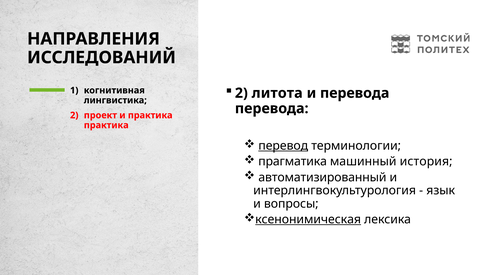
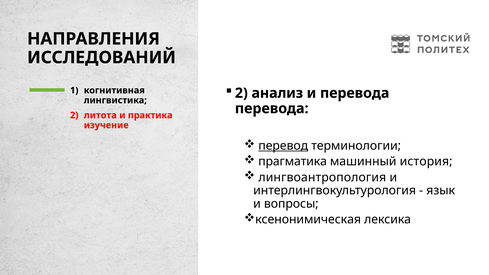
литота: литота -> анализ
проект: проект -> литота
практика at (106, 125): практика -> изучение
автоматизированный: автоматизированный -> лингвоантропология
ксенонимическая underline: present -> none
